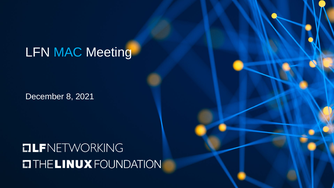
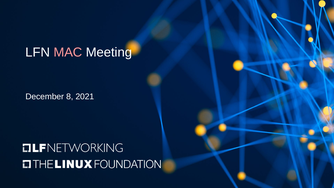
MAC colour: light blue -> pink
